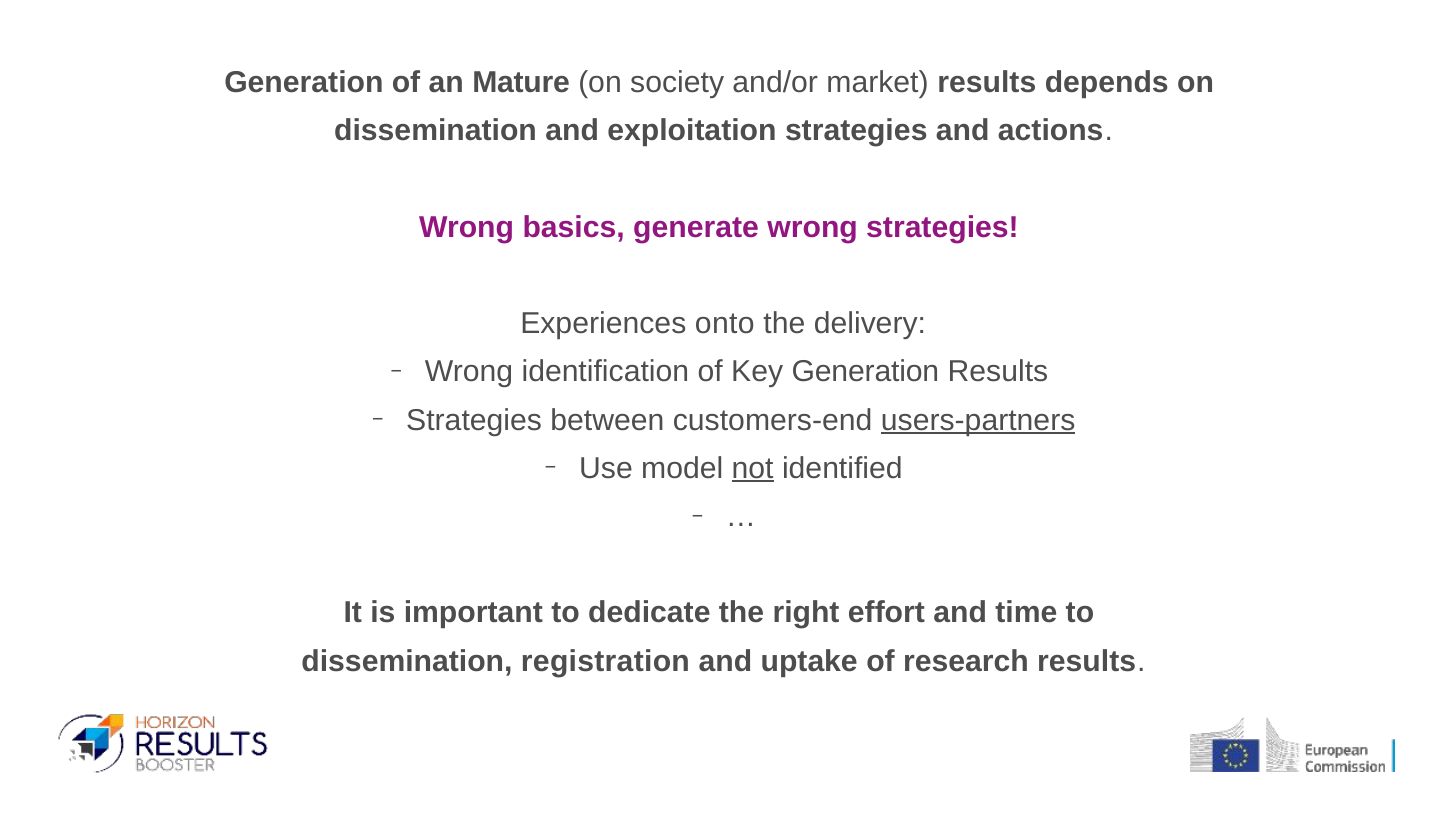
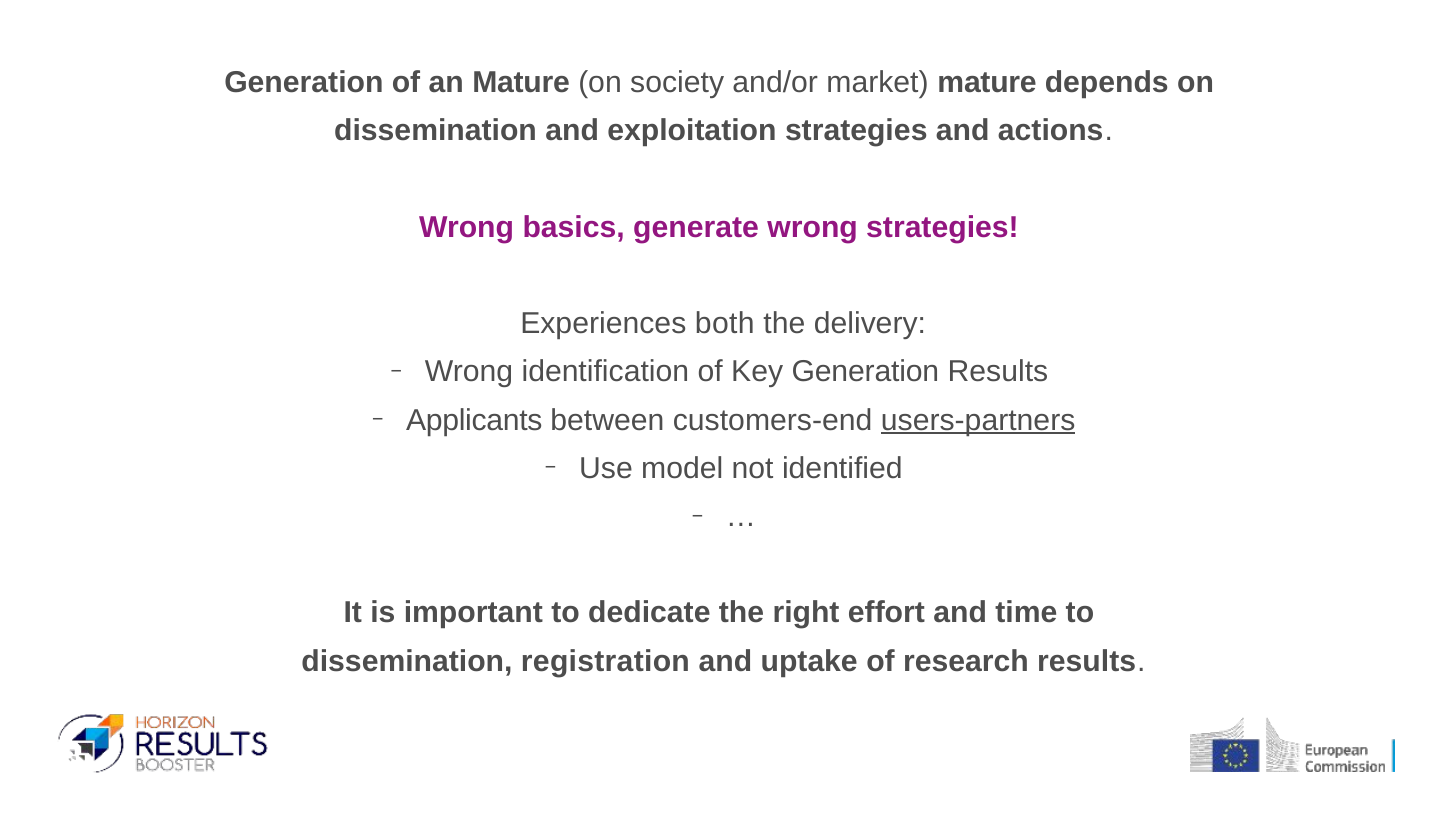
market results: results -> mature
onto: onto -> both
Strategies at (474, 420): Strategies -> Applicants
not underline: present -> none
